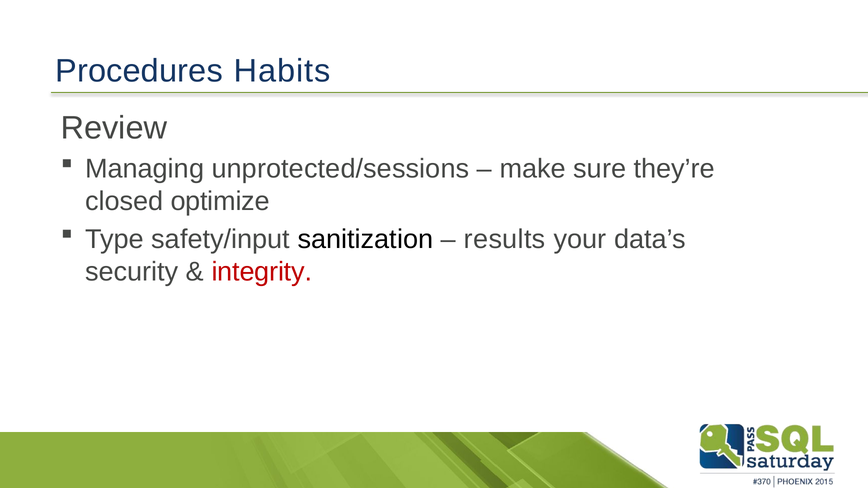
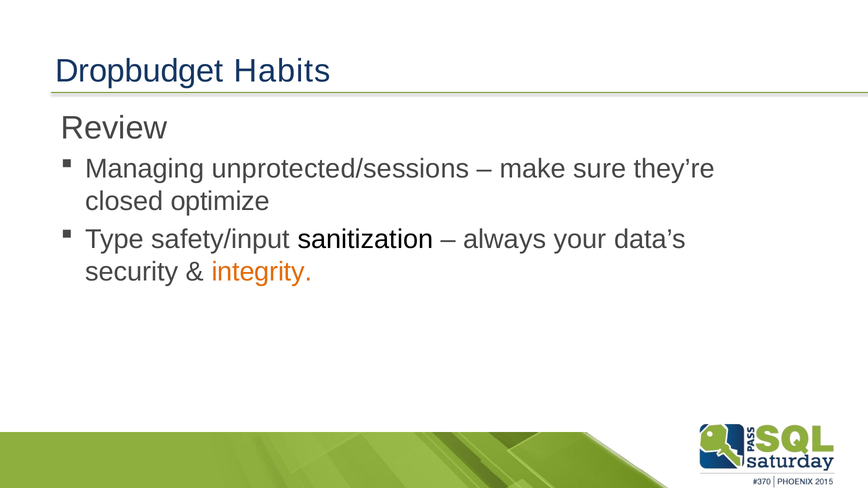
Procedures: Procedures -> Dropbudget
results: results -> always
integrity colour: red -> orange
